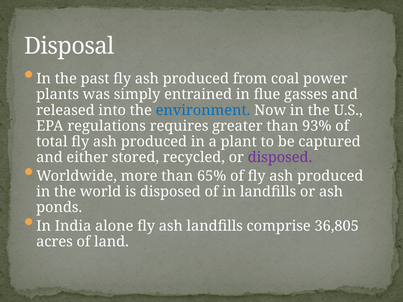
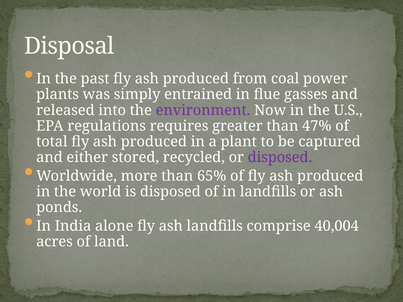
environment colour: blue -> purple
93%: 93% -> 47%
36,805: 36,805 -> 40,004
